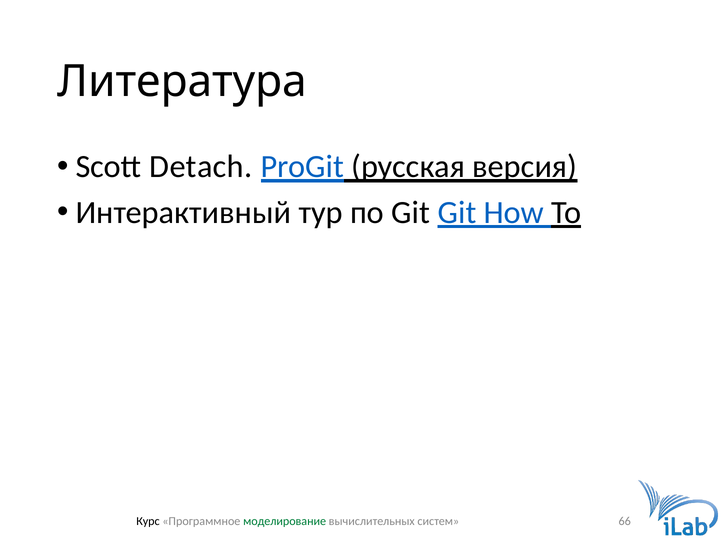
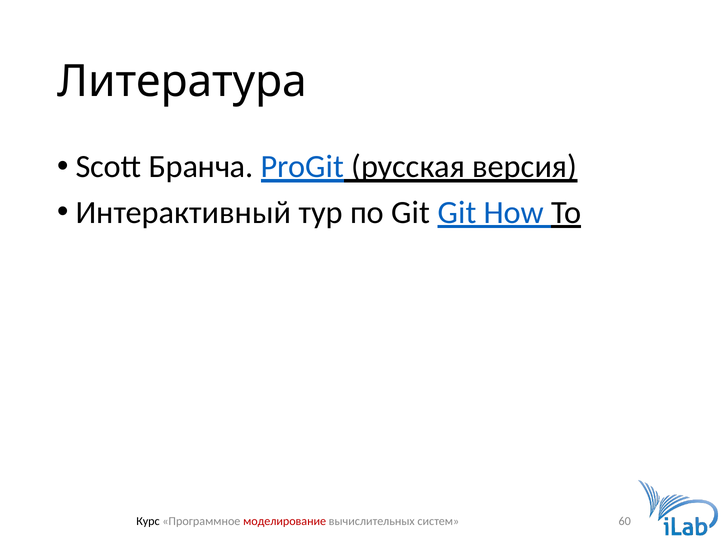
Detach: Detach -> Бранча
моделирование colour: green -> red
66: 66 -> 60
